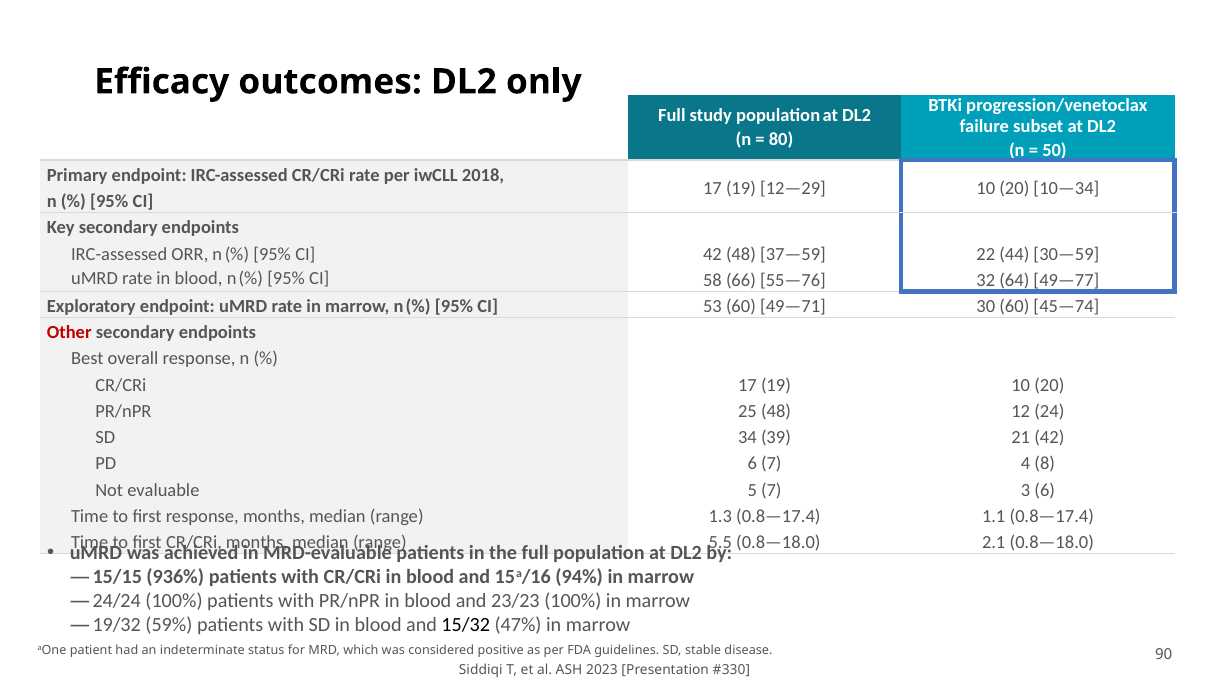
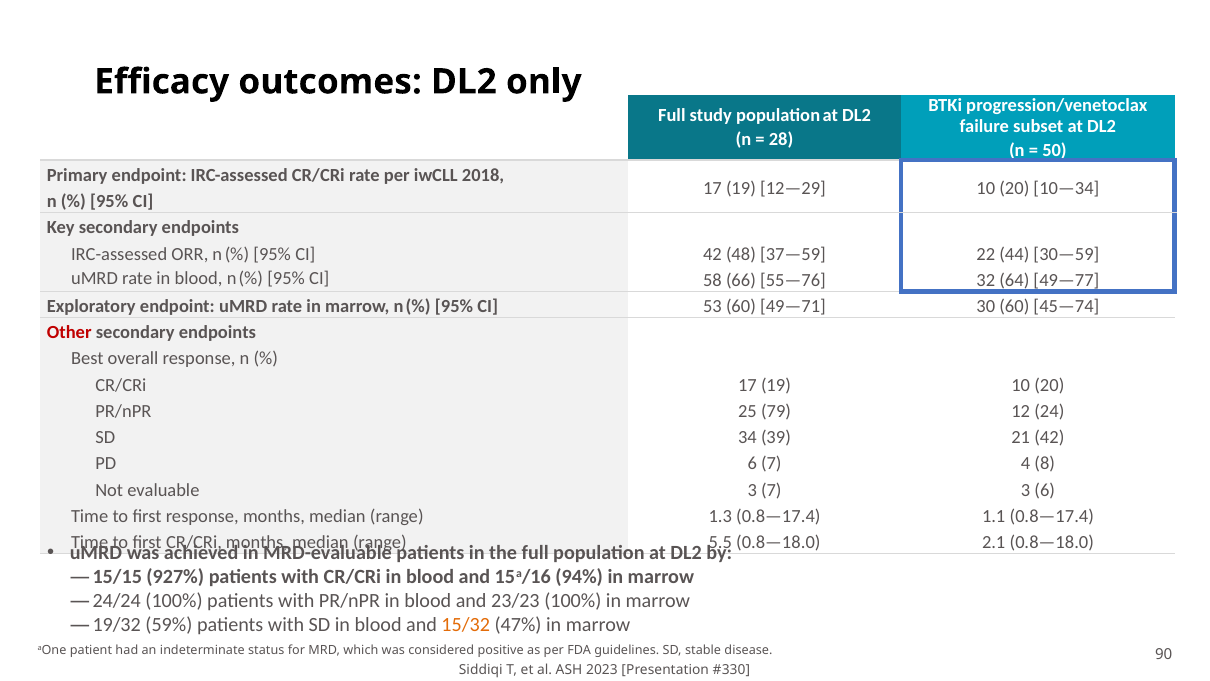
80: 80 -> 28
25 48: 48 -> 79
evaluable 5: 5 -> 3
936%: 936% -> 927%
15/32 colour: black -> orange
